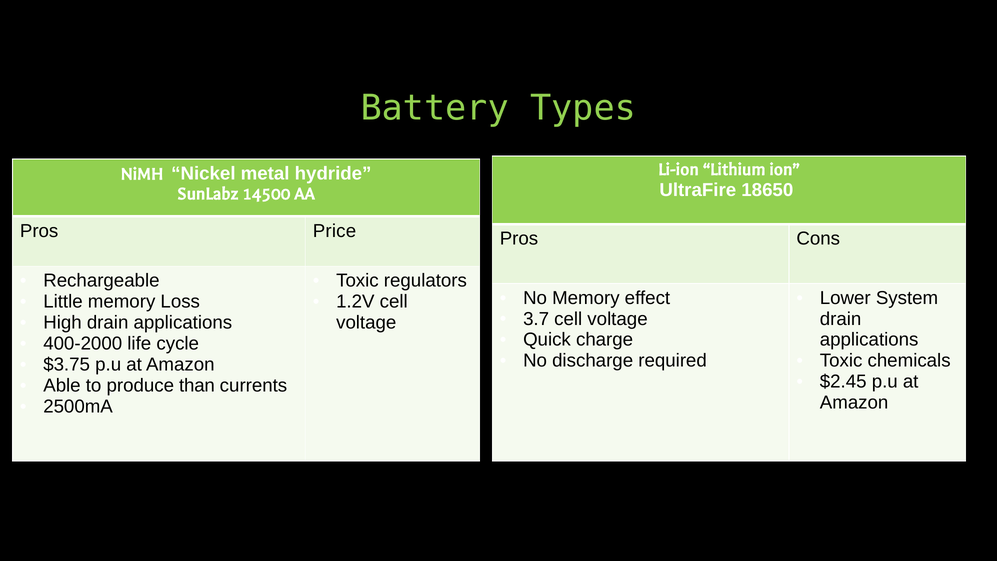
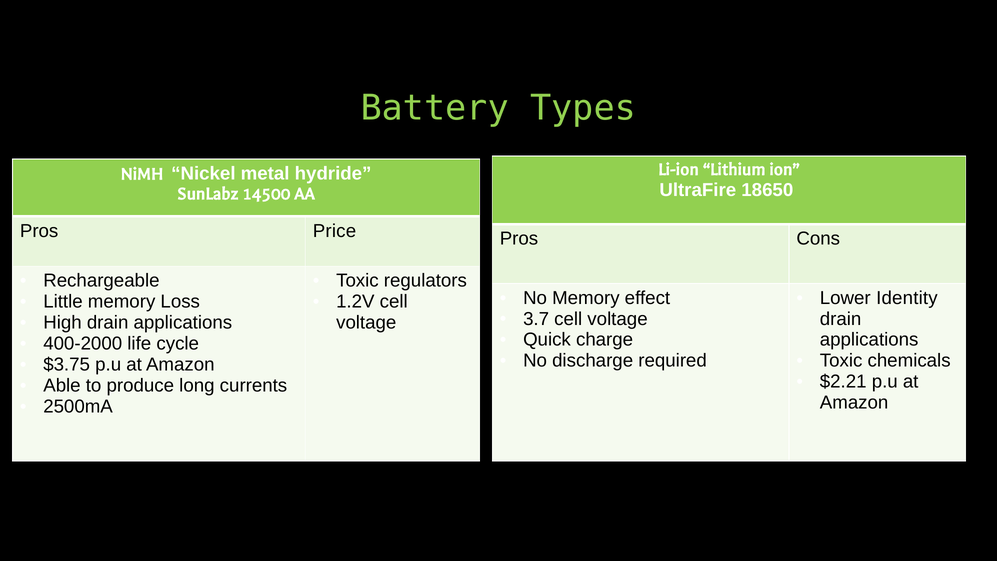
System: System -> Identity
$2.45: $2.45 -> $2.21
than: than -> long
